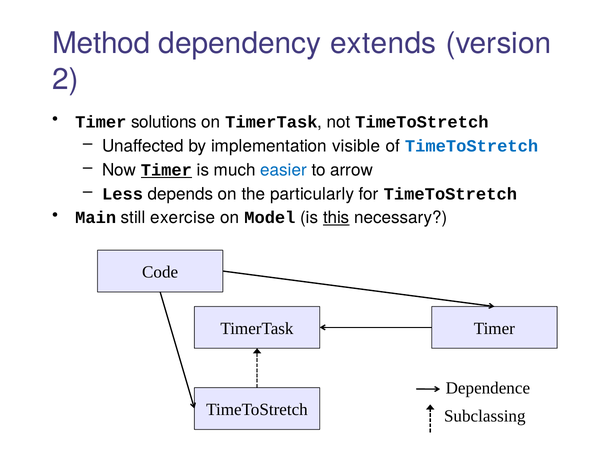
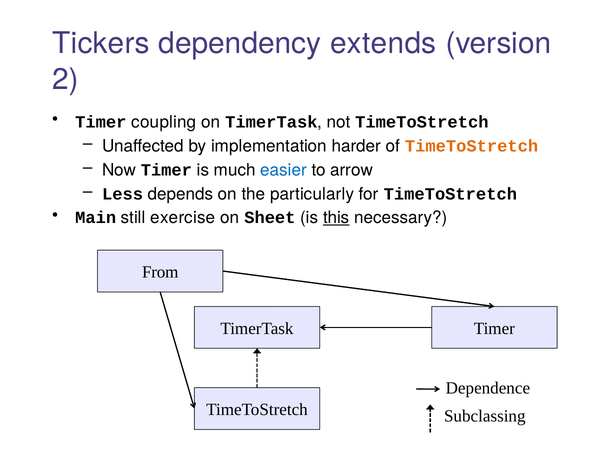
Method: Method -> Tickers
solutions: solutions -> coupling
visible: visible -> harder
TimeToStretch at (472, 146) colour: blue -> orange
Timer at (166, 170) underline: present -> none
Model: Model -> Sheet
Code: Code -> From
